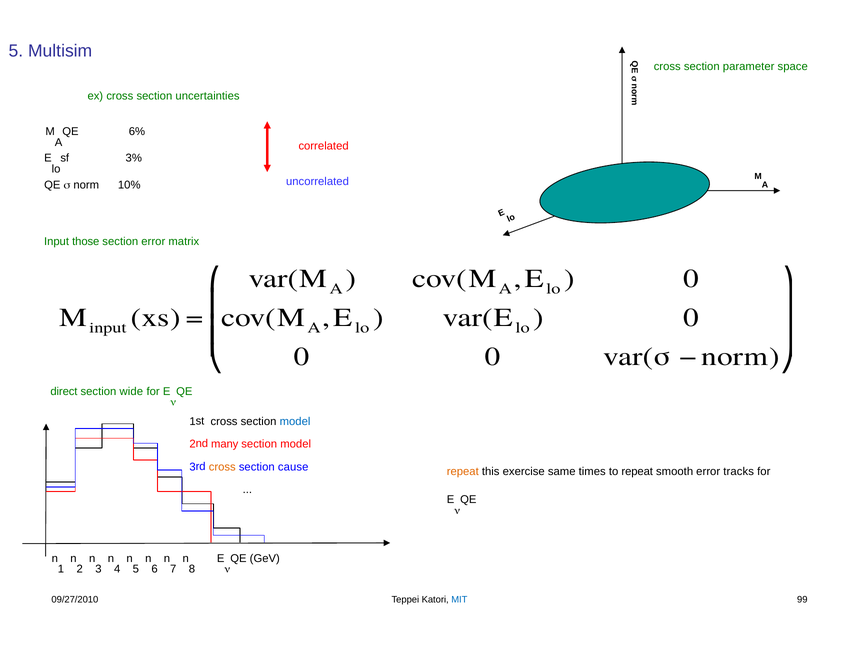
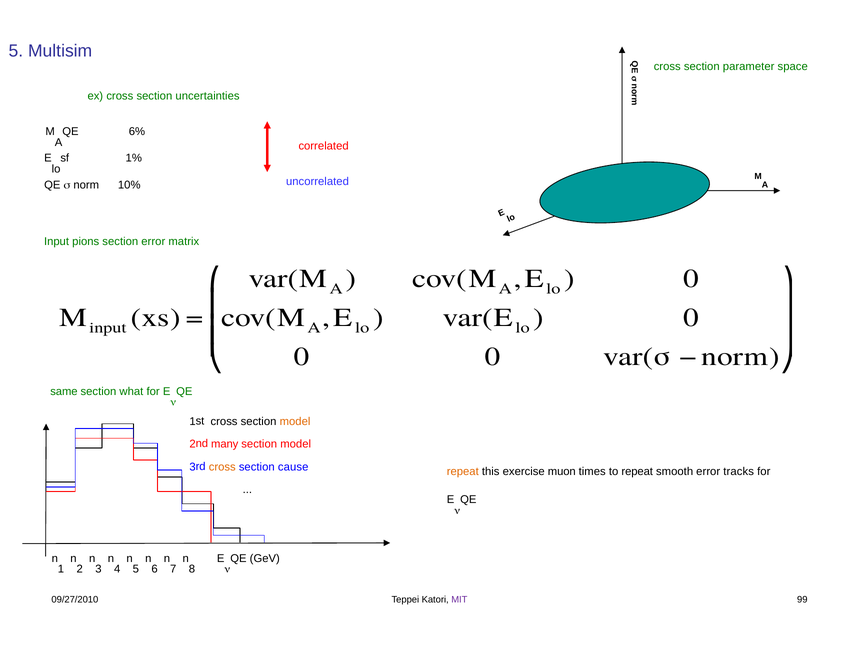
3%: 3% -> 1%
those: those -> pions
direct: direct -> same
wide: wide -> what
model at (295, 421) colour: blue -> orange
same: same -> muon
MIT colour: blue -> purple
